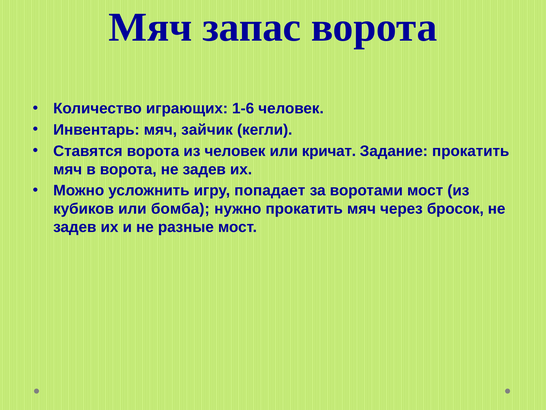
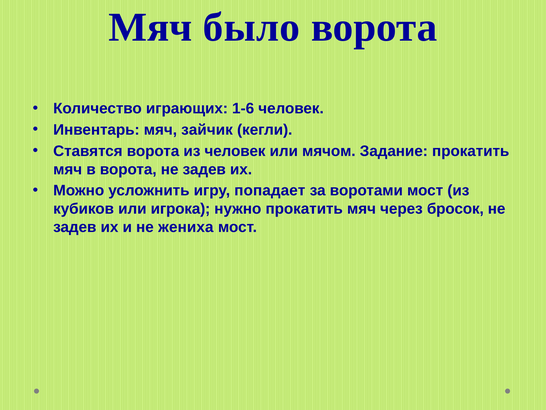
запас: запас -> было
кричат: кричат -> мячом
бомба: бомба -> игрока
разные: разные -> жениха
